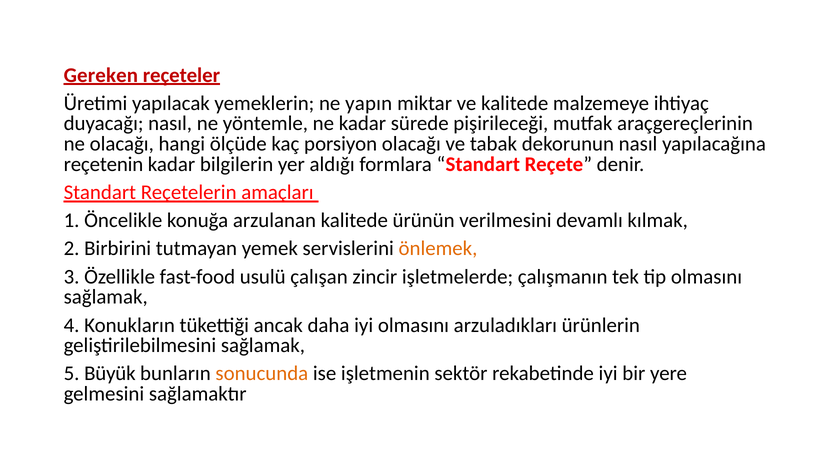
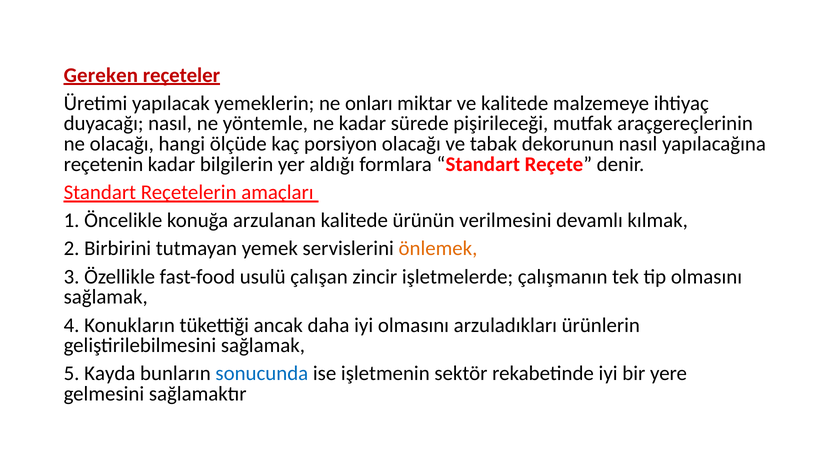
yapın: yapın -> onları
Büyük: Büyük -> Kayda
sonucunda colour: orange -> blue
